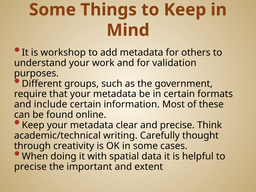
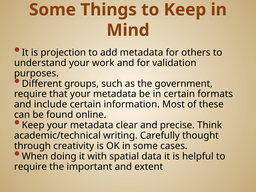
workshop: workshop -> projection
precise at (30, 167): precise -> require
